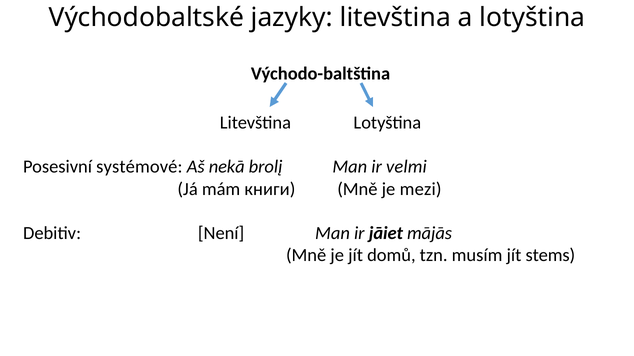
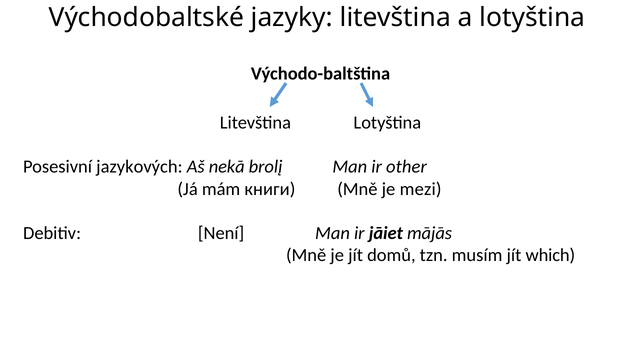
systémové: systémové -> jazykových
velmi: velmi -> other
stems: stems -> which
